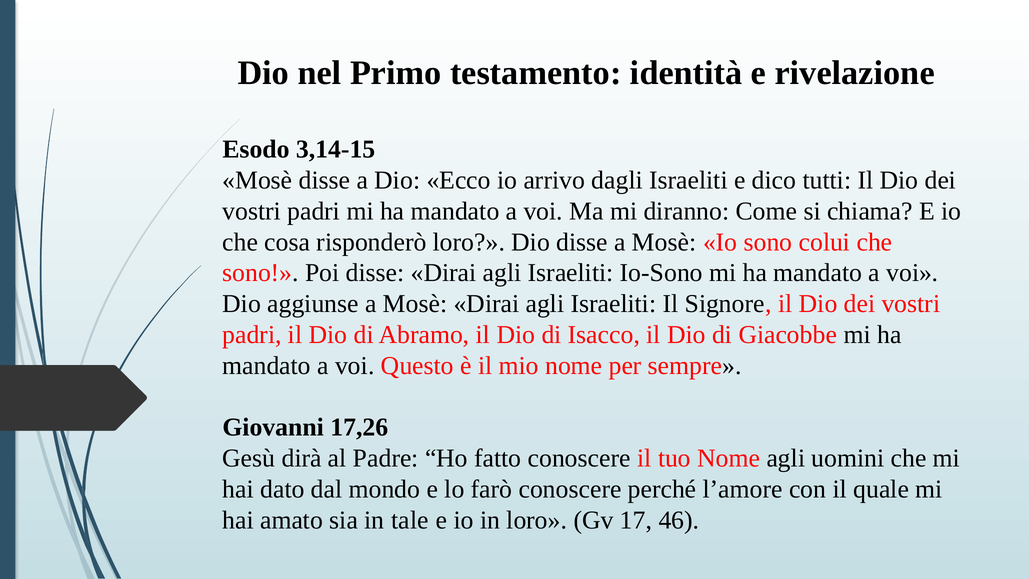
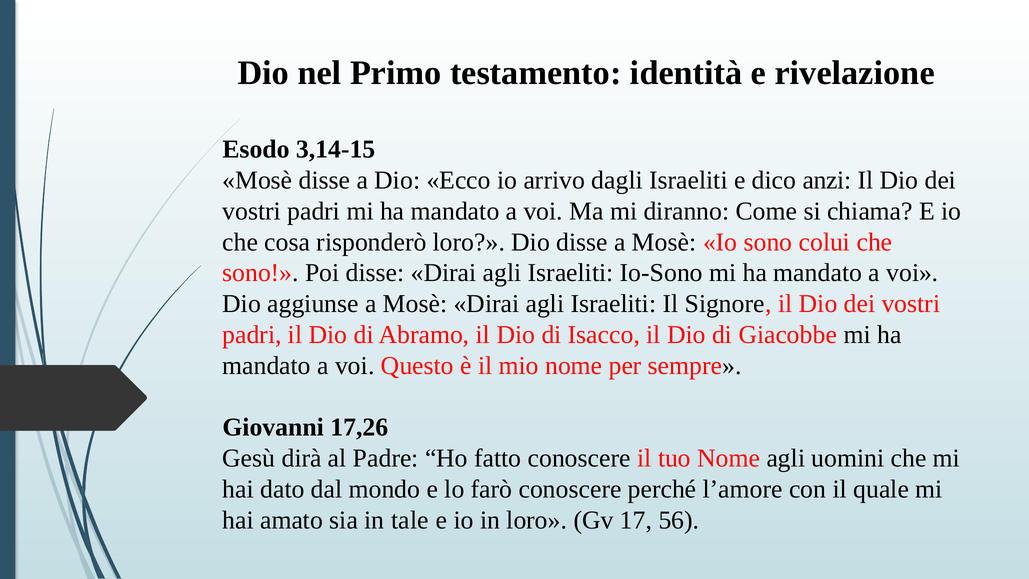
tutti: tutti -> anzi
46: 46 -> 56
